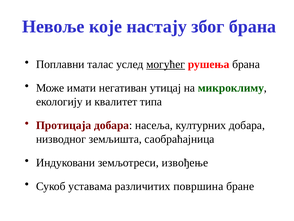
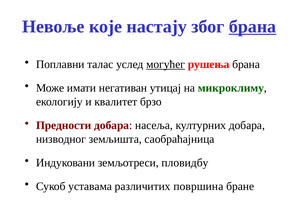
брана at (253, 27) underline: none -> present
типа: типа -> брзо
Протицаја: Протицаја -> Предности
извођење: извођење -> пловидбу
